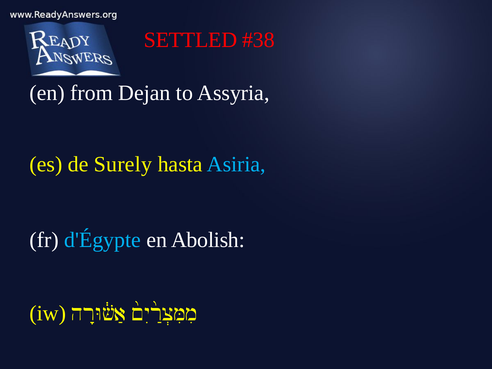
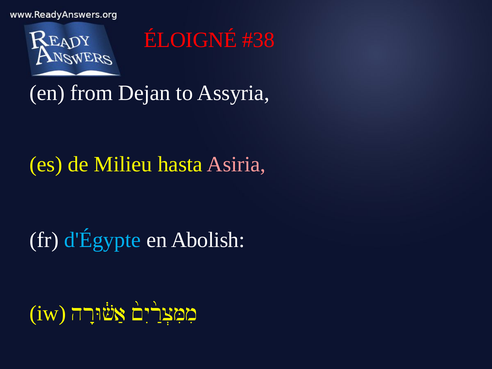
SETTLED: SETTLED -> ÉLOIGNÉ
Surely: Surely -> Milieu
Asiria colour: light blue -> pink
